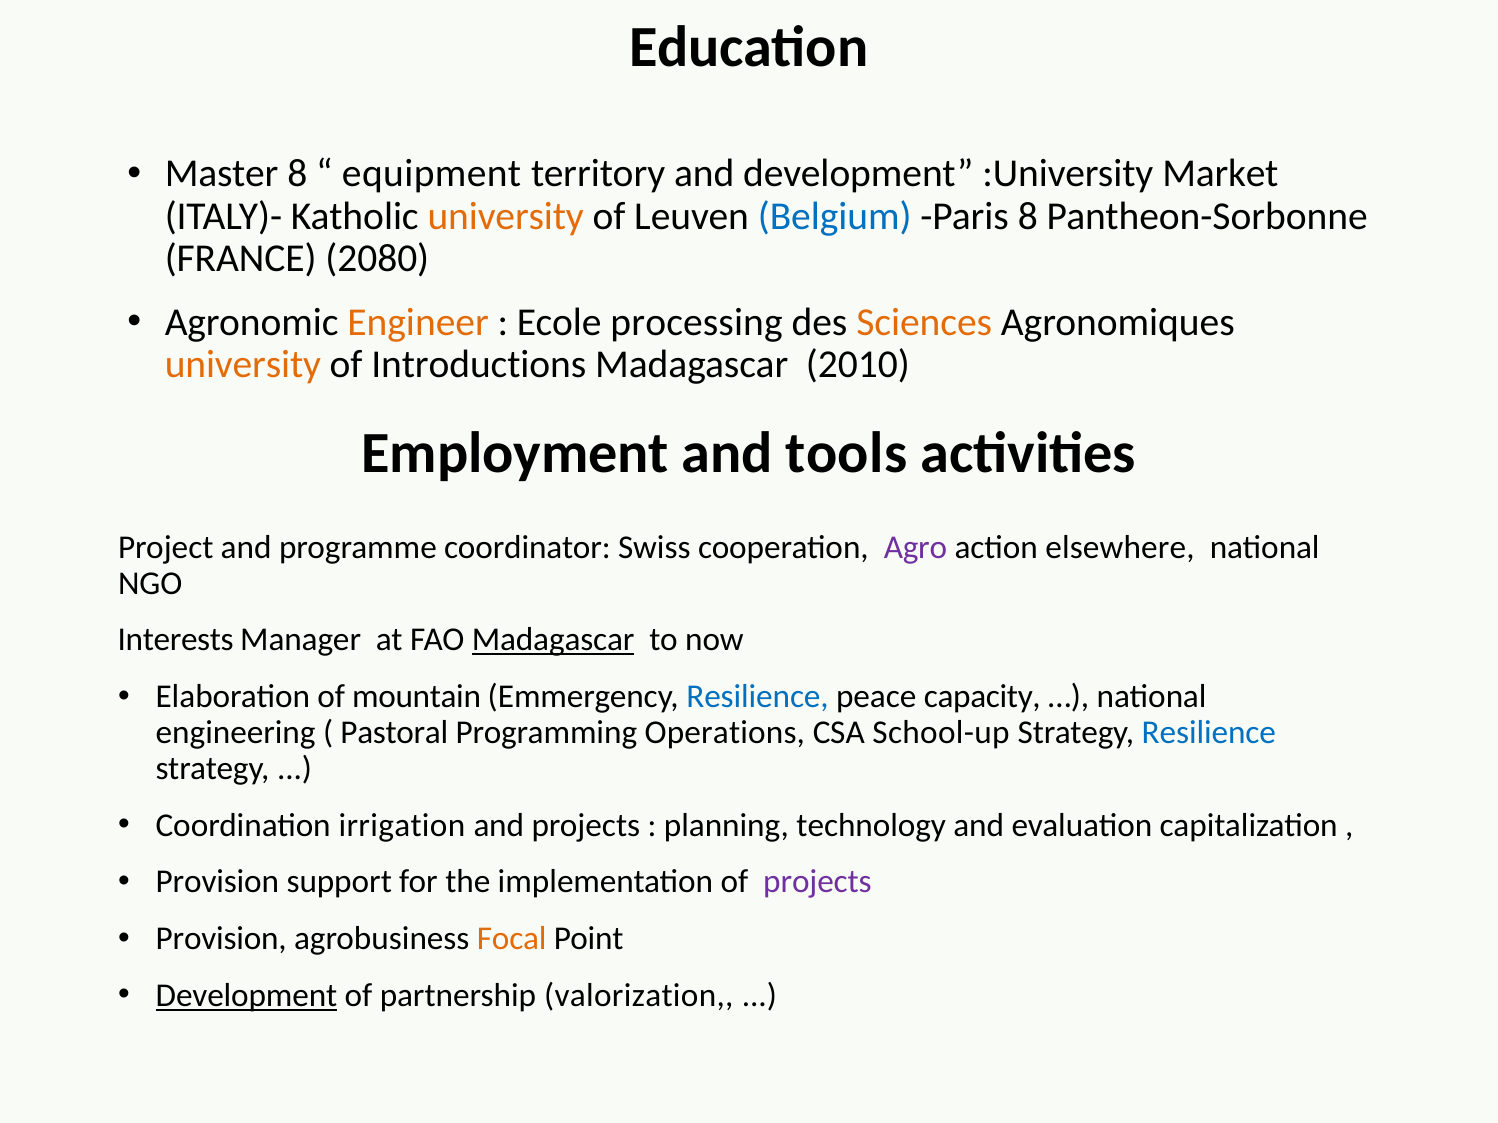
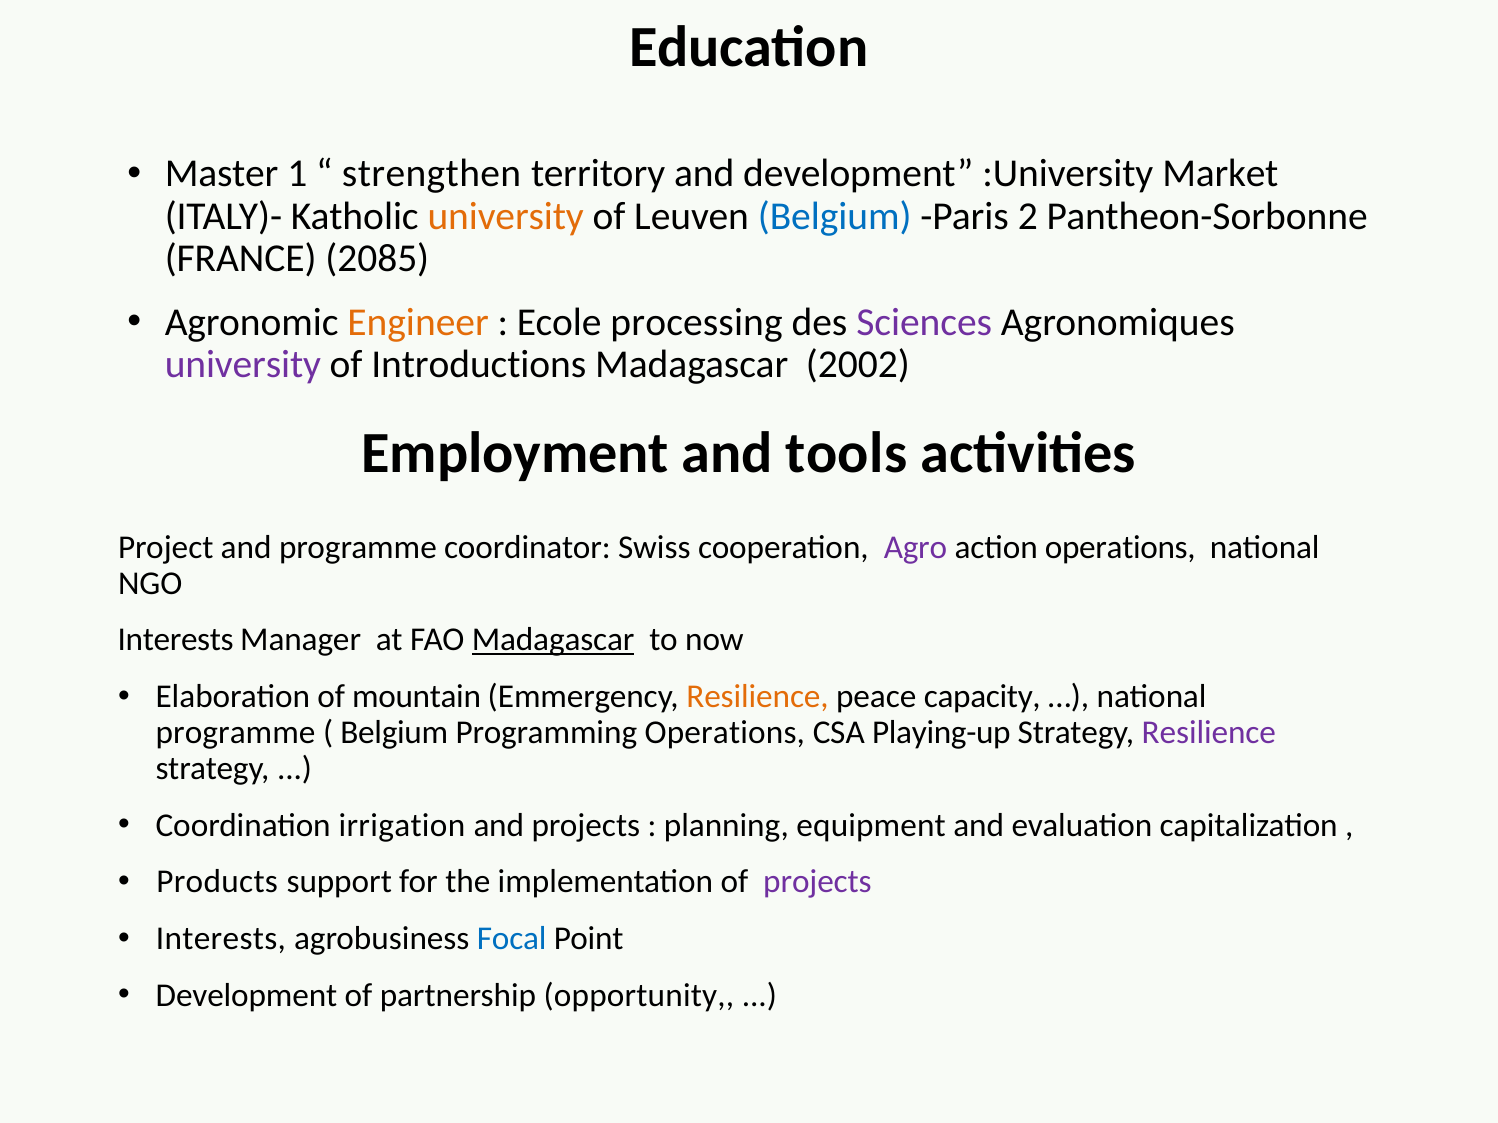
Master 8: 8 -> 1
equipment: equipment -> strengthen
Paris 8: 8 -> 2
2080: 2080 -> 2085
Sciences colour: orange -> purple
university at (243, 365) colour: orange -> purple
2010: 2010 -> 2002
action elsewhere: elsewhere -> operations
Resilience at (758, 697) colour: blue -> orange
engineering at (236, 733): engineering -> programme
Pastoral at (394, 733): Pastoral -> Belgium
School-up: School-up -> Playing-up
Resilience at (1209, 733) colour: blue -> purple
technology: technology -> equipment
Provision at (217, 882): Provision -> Products
Provision at (221, 939): Provision -> Interests
Focal colour: orange -> blue
Development at (246, 996) underline: present -> none
valorization: valorization -> opportunity
